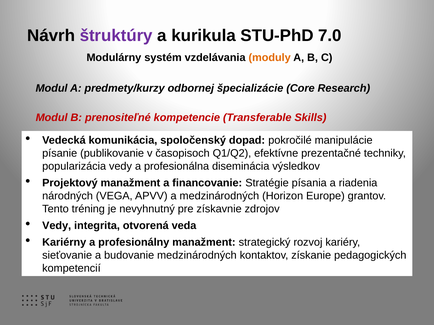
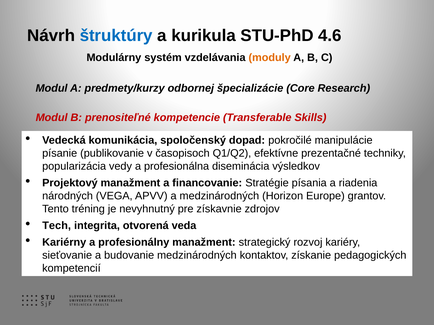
štruktúry colour: purple -> blue
7.0: 7.0 -> 4.6
Vedy at (57, 226): Vedy -> Tech
